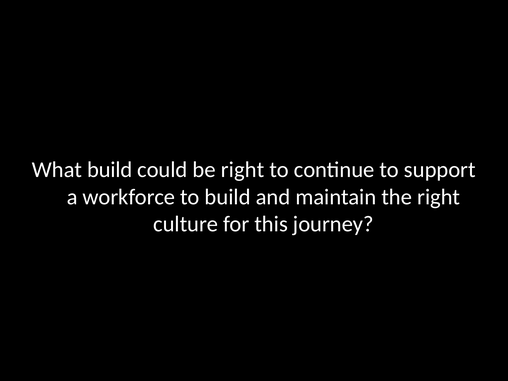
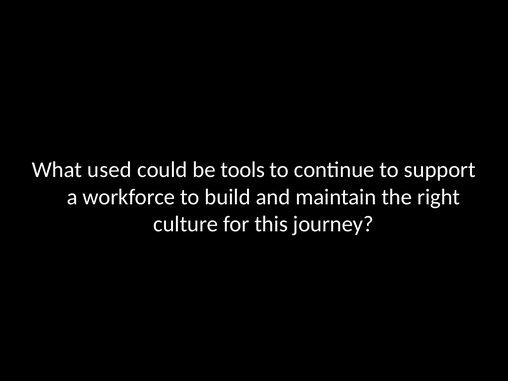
What build: build -> used
be right: right -> tools
